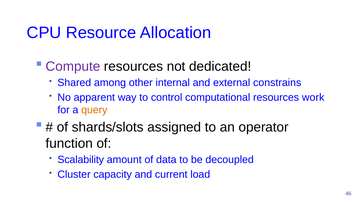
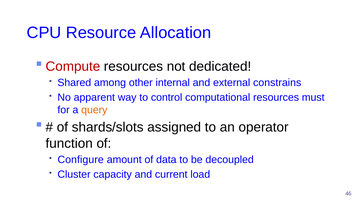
Compute colour: purple -> red
work: work -> must
Scalability: Scalability -> Configure
